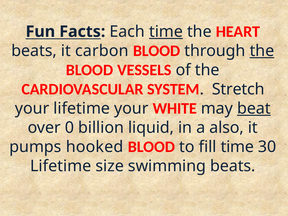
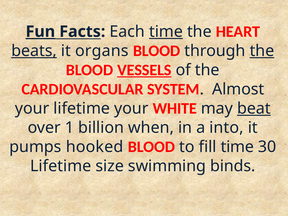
Fun underline: none -> present
beats at (34, 51) underline: none -> present
carbon: carbon -> organs
VESSELS underline: none -> present
Stretch: Stretch -> Almost
0: 0 -> 1
liquid: liquid -> when
also: also -> into
swimming beats: beats -> binds
